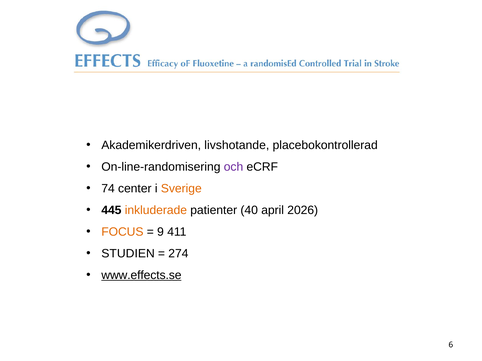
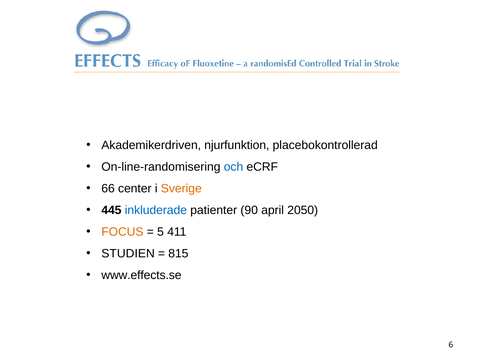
livshotande: livshotande -> njurfunktion
och colour: purple -> blue
74: 74 -> 66
inkluderade colour: orange -> blue
40: 40 -> 90
2026: 2026 -> 2050
9: 9 -> 5
274: 274 -> 815
www.effects.se underline: present -> none
